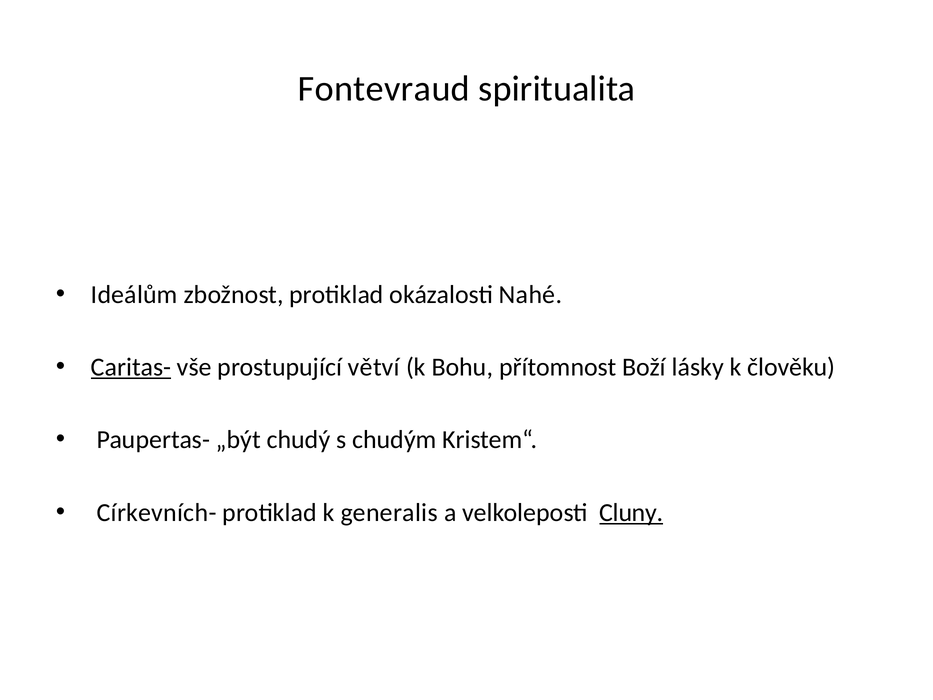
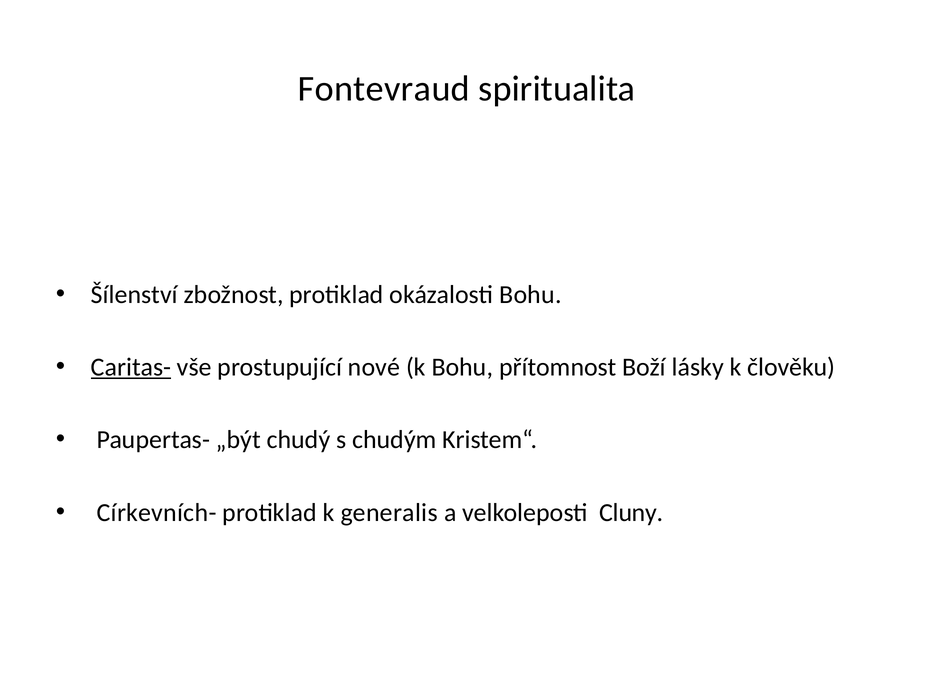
Ideálům: Ideálům -> Šílenství
okázalosti Nahé: Nahé -> Bohu
větví: větví -> nové
Cluny underline: present -> none
